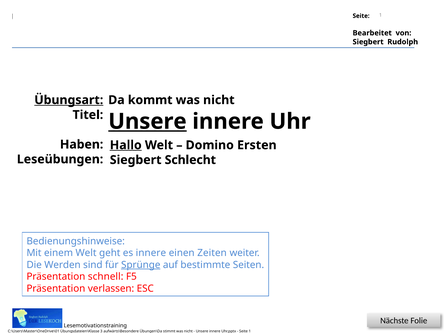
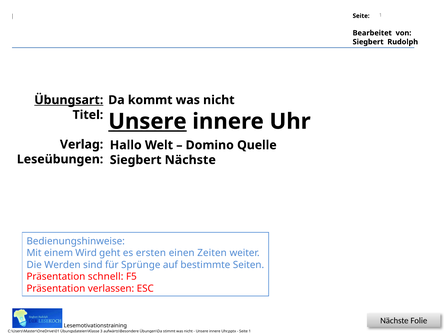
Haben: Haben -> Verlag
Hallo underline: present -> none
Domino Ersten: Ersten -> Quelle
Siegbert Schlecht: Schlecht -> Nächste
einem Welt: Welt -> Wird
es innere: innere -> ersten
Sprünge underline: present -> none
